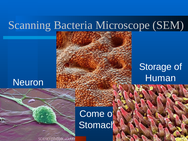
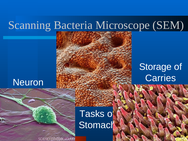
Human: Human -> Carries
Come: Come -> Tasks
